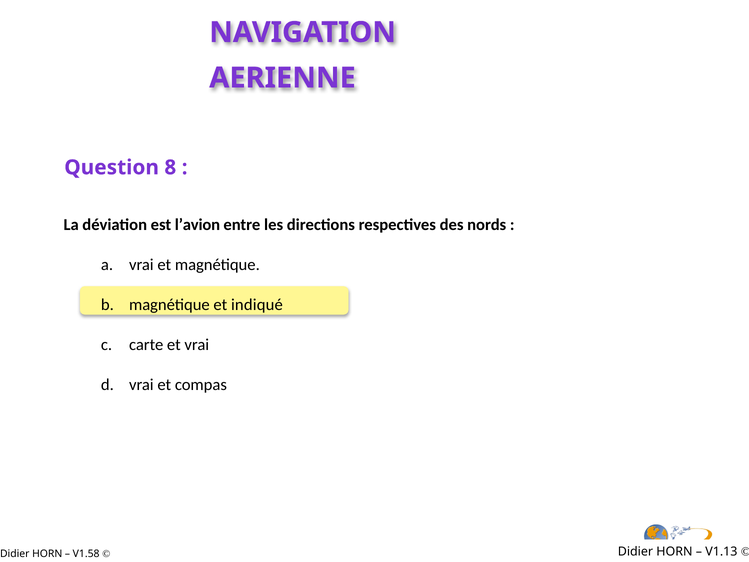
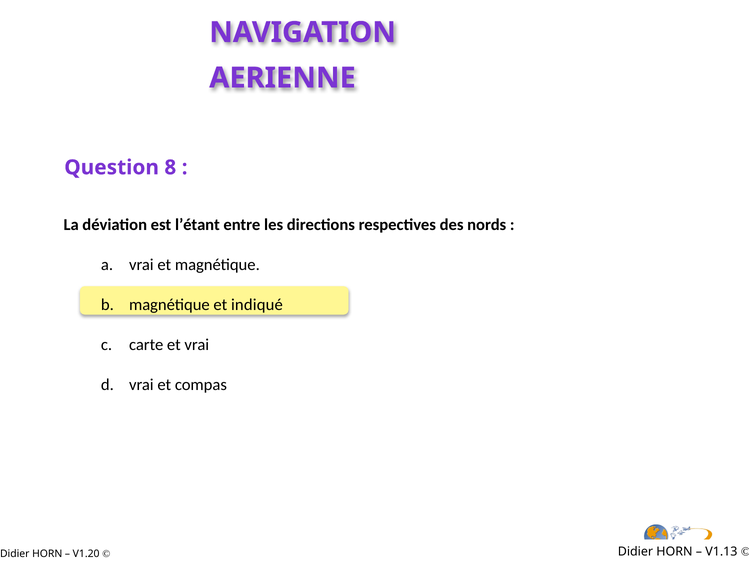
l’avion: l’avion -> l’étant
V1.58: V1.58 -> V1.20
